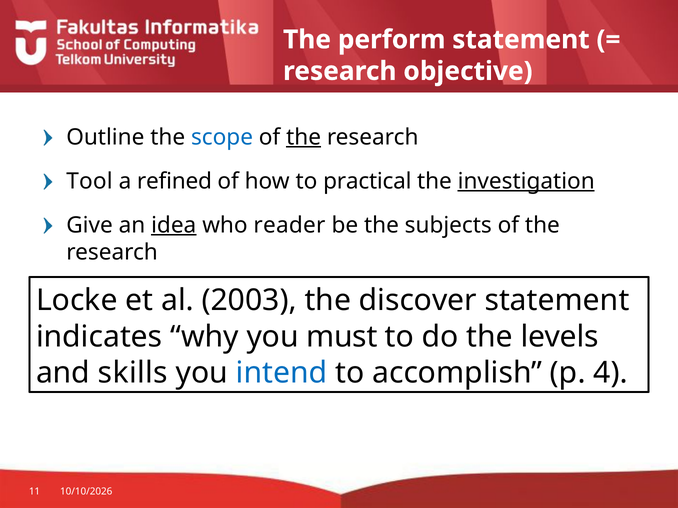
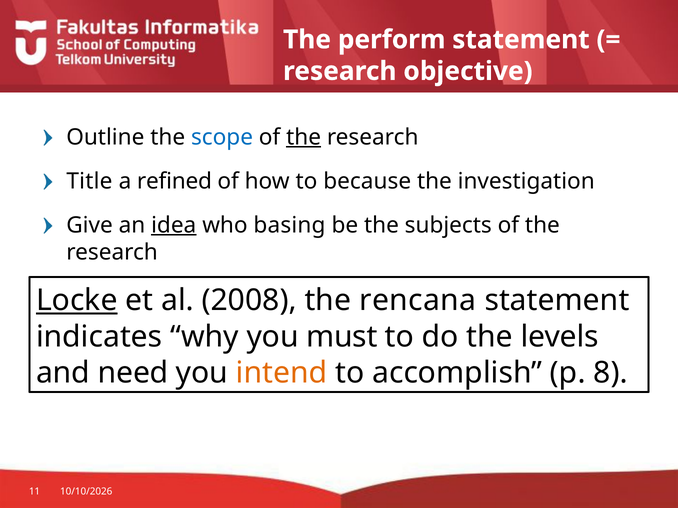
Tool: Tool -> Title
practical: practical -> because
investigation underline: present -> none
reader: reader -> basing
Locke underline: none -> present
2003: 2003 -> 2008
discover: discover -> rencana
skills: skills -> need
intend colour: blue -> orange
4: 4 -> 8
